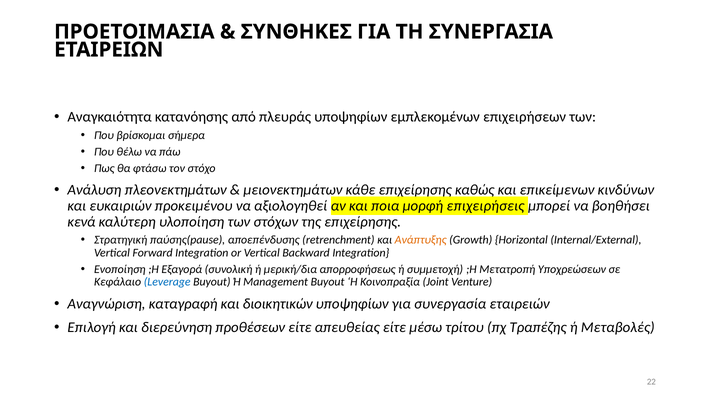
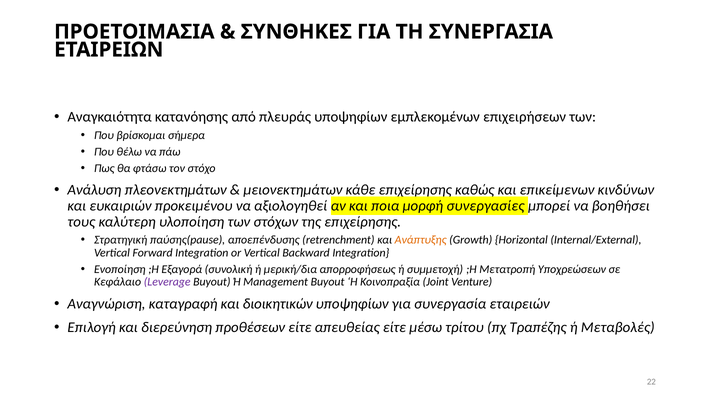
επιχειρήσεις: επιχειρήσεις -> συνεργασίες
κενά: κενά -> τους
Leverage colour: blue -> purple
